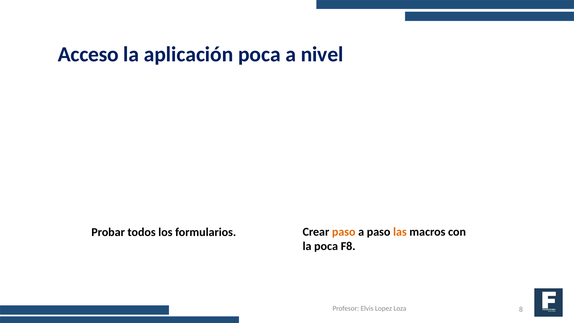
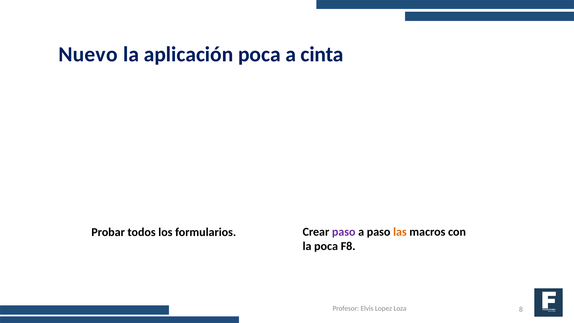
Acceso: Acceso -> Nuevo
nivel: nivel -> cinta
paso at (344, 232) colour: orange -> purple
